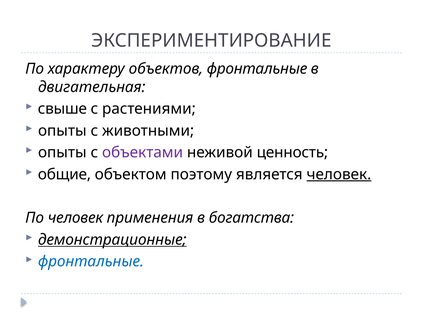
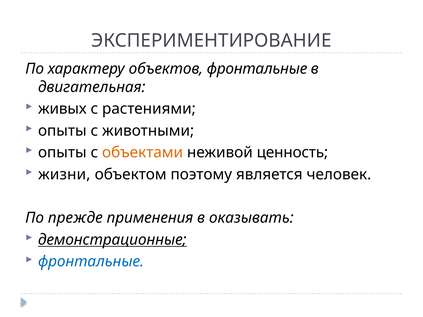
свыше: свыше -> живых
объектами colour: purple -> orange
общие: общие -> жизни
человек at (339, 174) underline: present -> none
По человек: человек -> прежде
богатства: богатства -> оказывать
